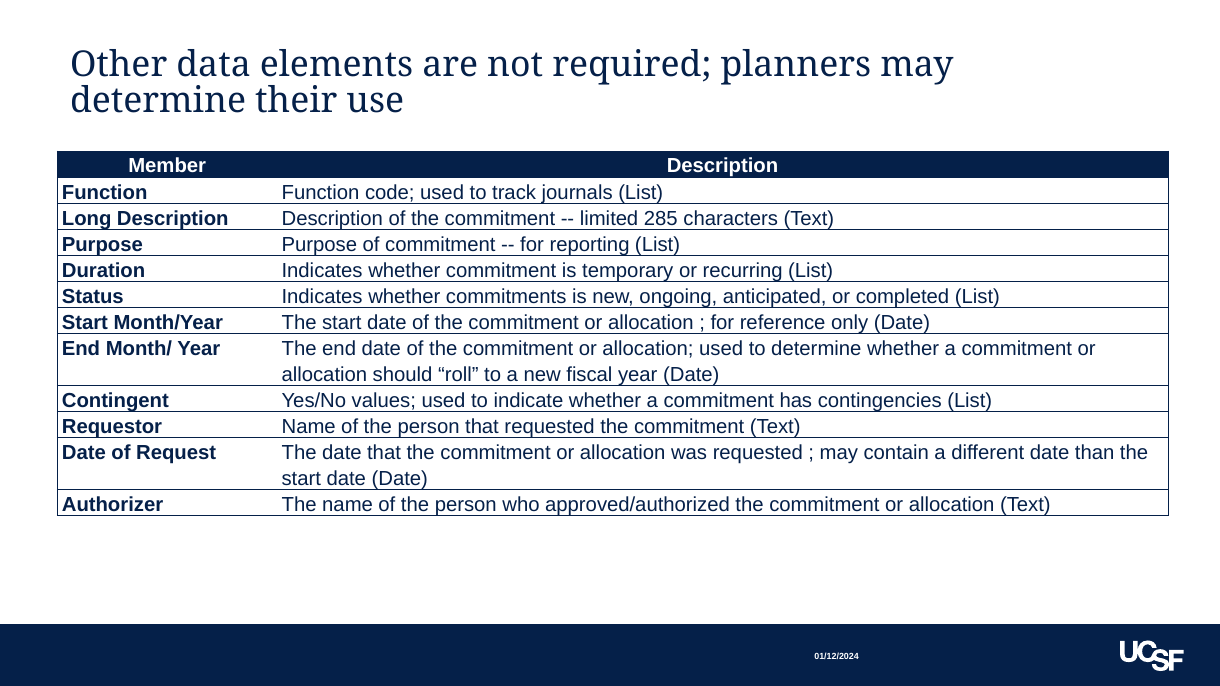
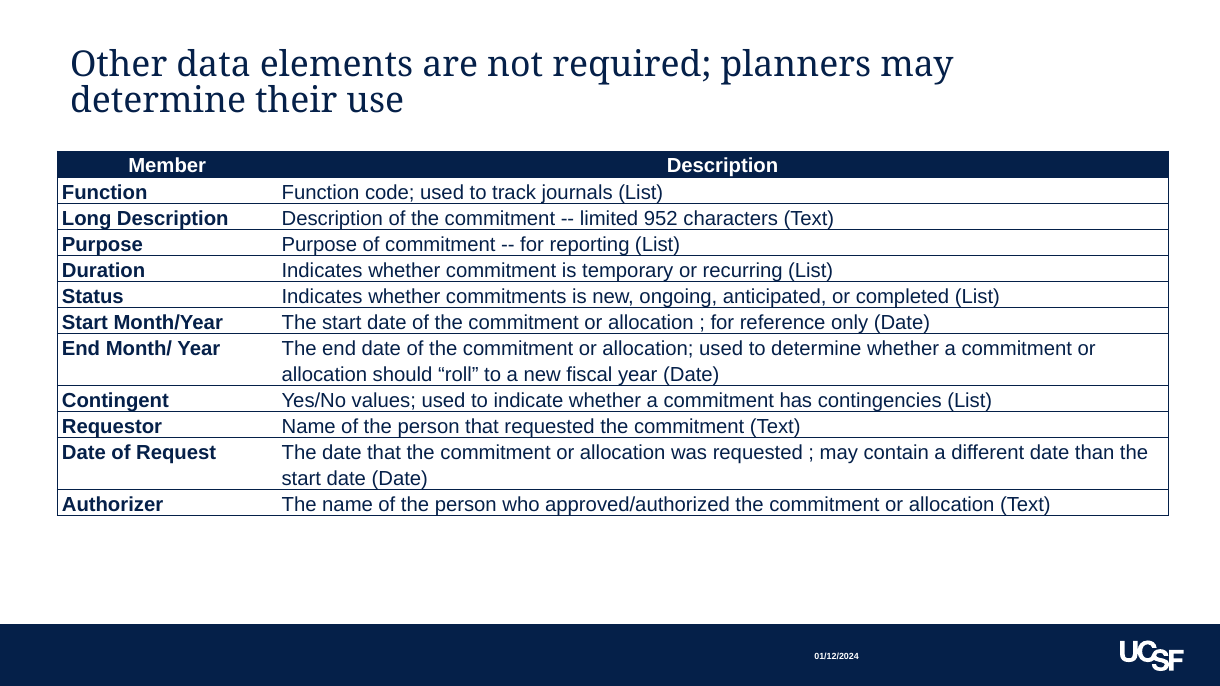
285: 285 -> 952
